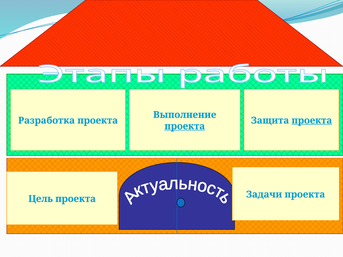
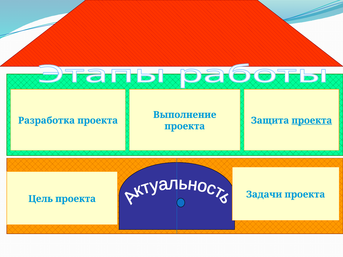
проекта at (185, 126) underline: present -> none
